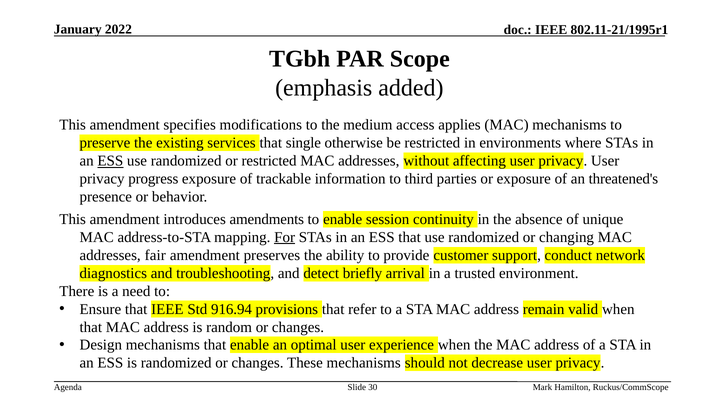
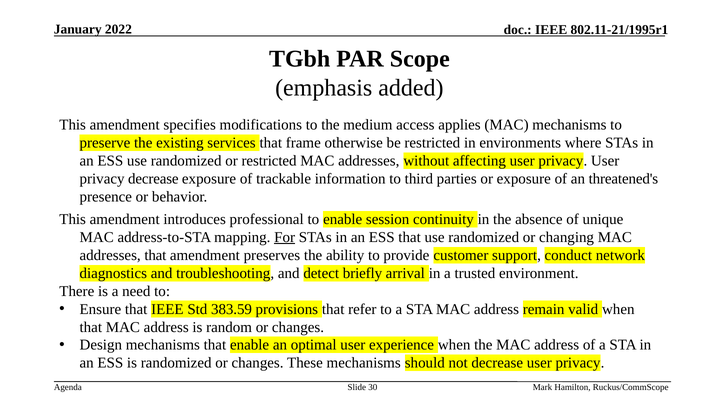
single: single -> frame
ESS at (110, 161) underline: present -> none
privacy progress: progress -> decrease
amendments: amendments -> professional
addresses fair: fair -> that
916.94: 916.94 -> 383.59
